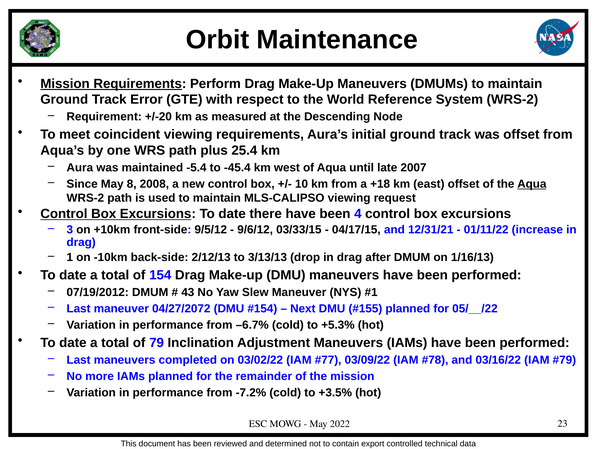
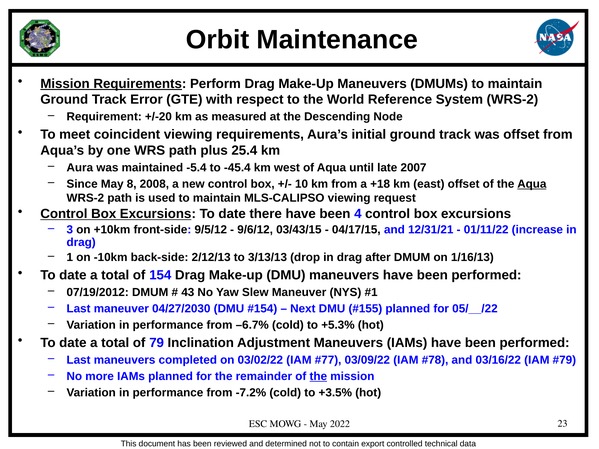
03/33/15: 03/33/15 -> 03/43/15
04/27/2072: 04/27/2072 -> 04/27/2030
the at (318, 376) underline: none -> present
